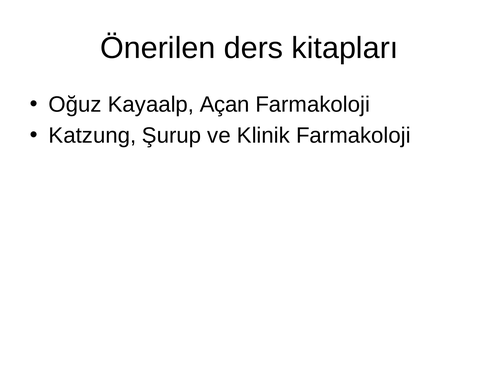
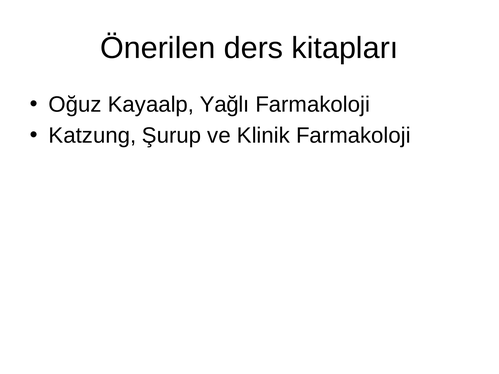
Açan: Açan -> Yağlı
